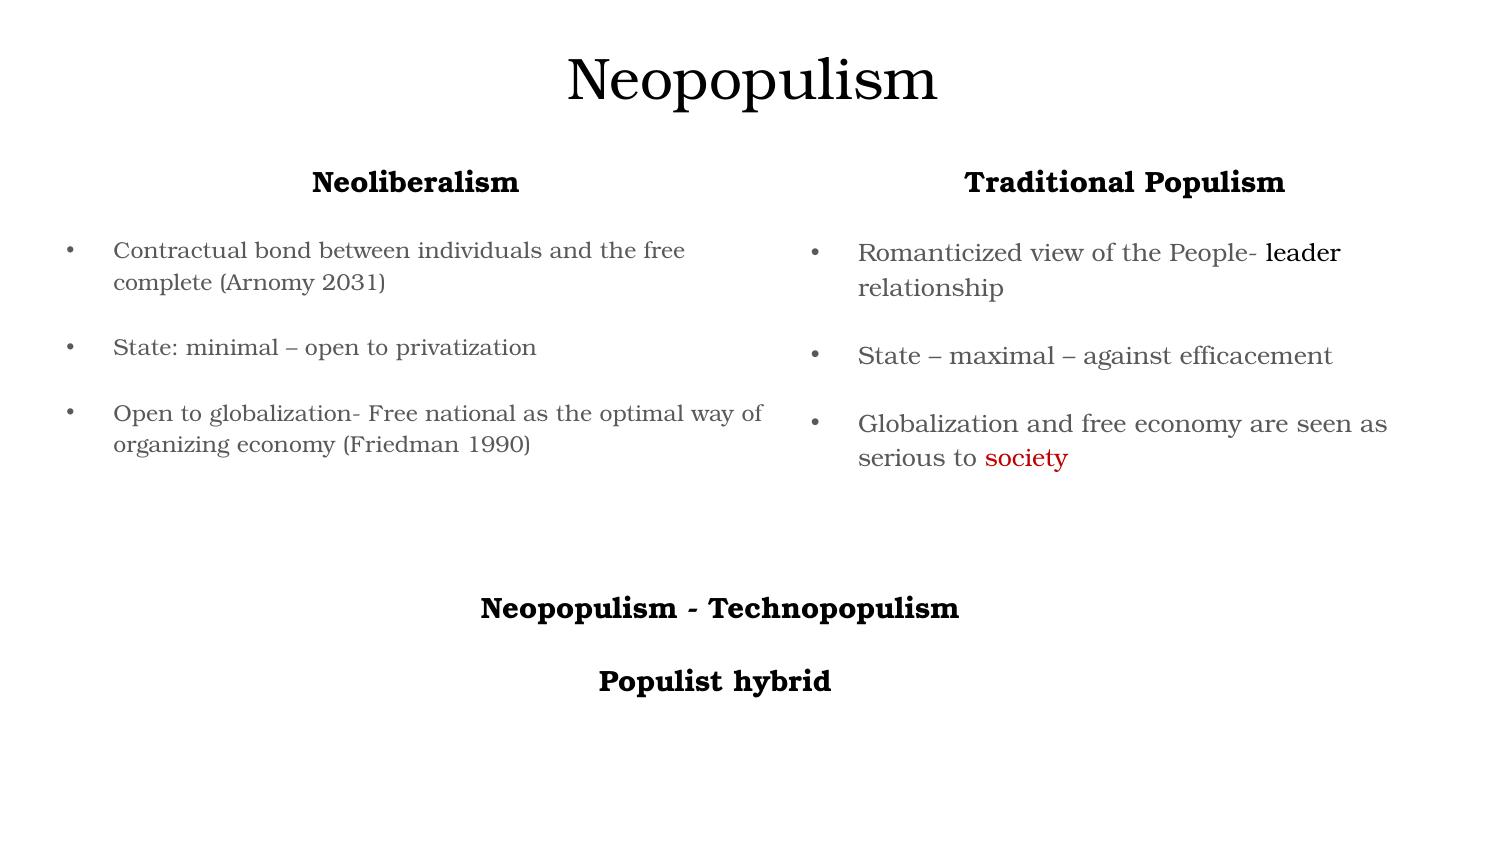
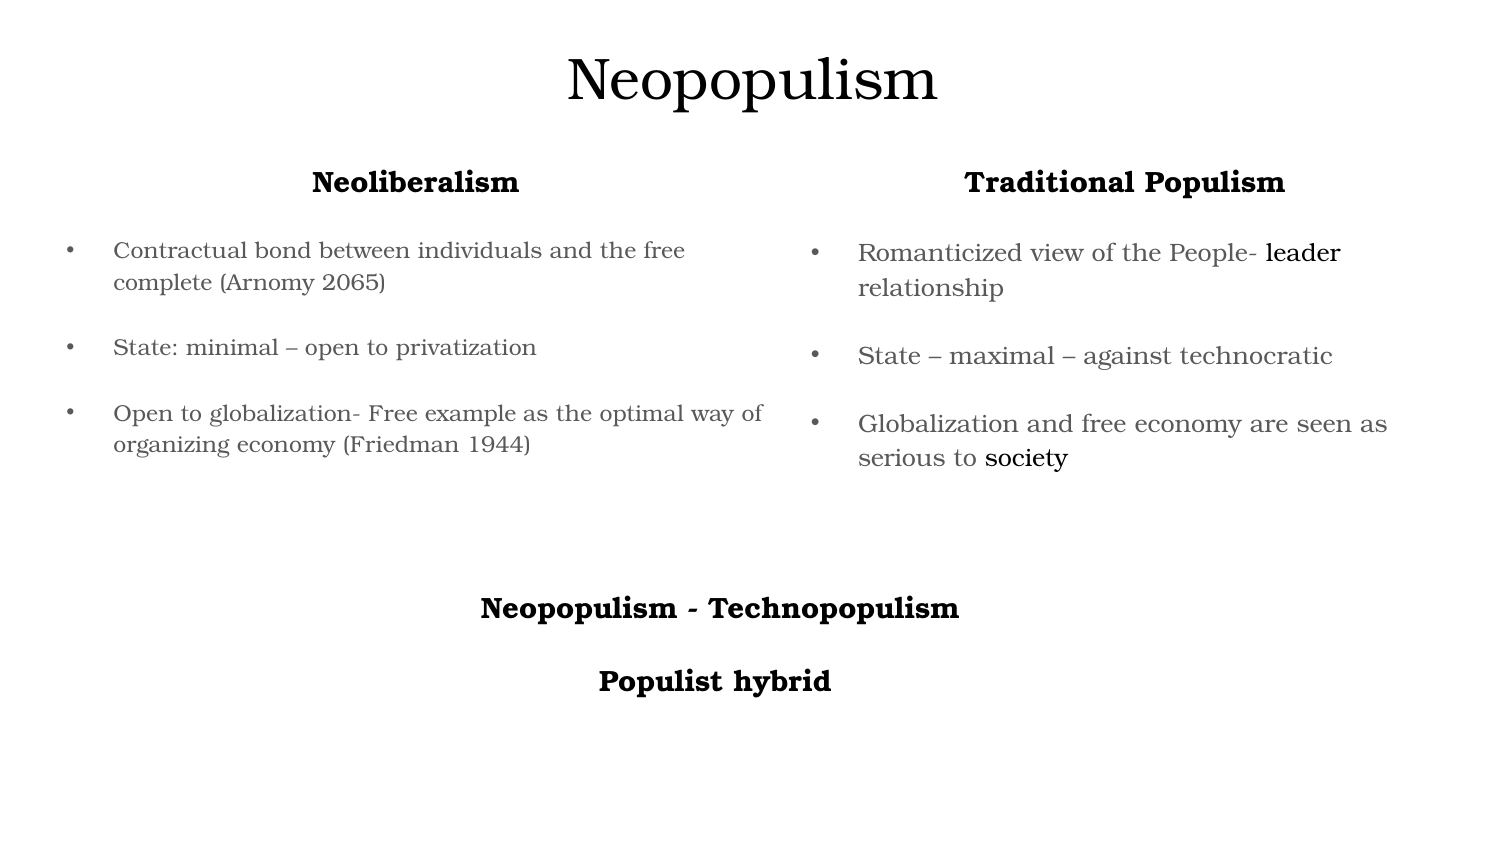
2031: 2031 -> 2065
efficacement: efficacement -> technocratic
national: national -> example
1990: 1990 -> 1944
society colour: red -> black
